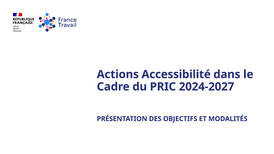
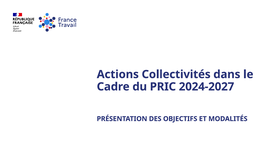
Accessibilité: Accessibilité -> Collectivités
